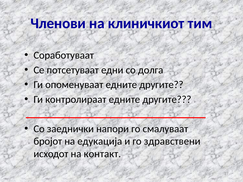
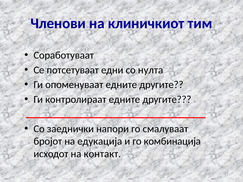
долга: долга -> нулта
здравствени: здравствени -> комбинација
